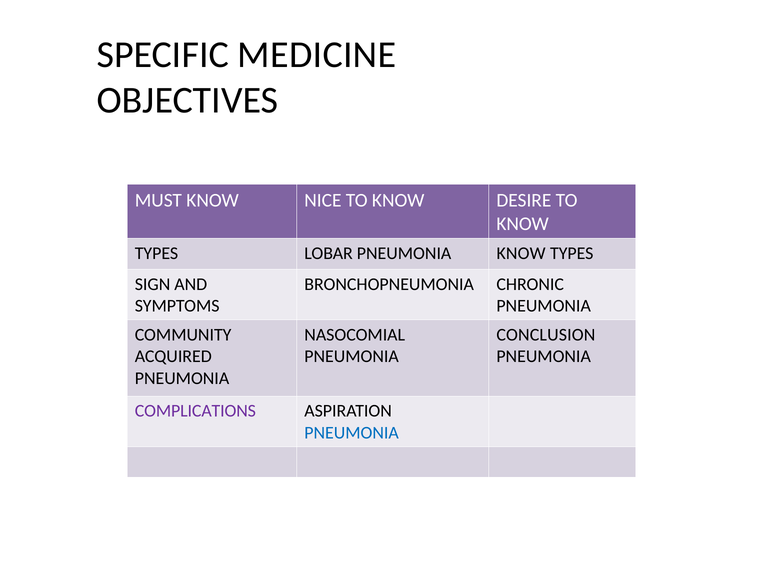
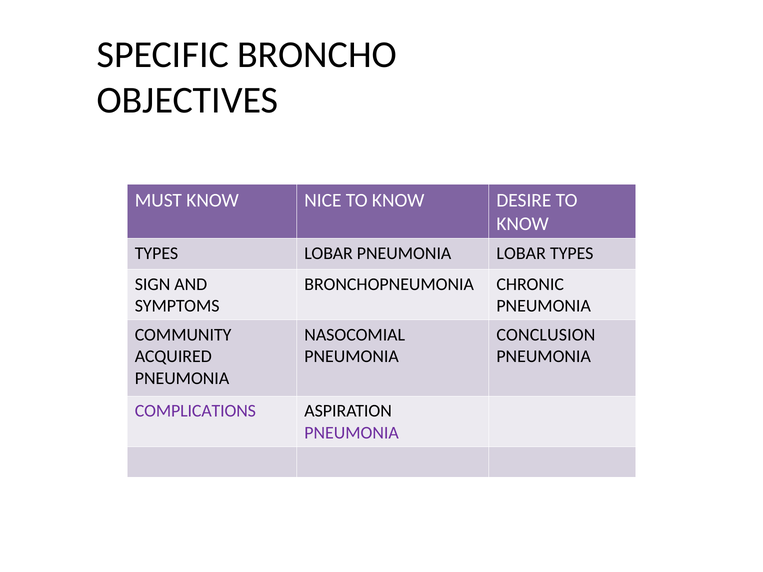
MEDICINE: MEDICINE -> BRONCHO
PNEUMONIA KNOW: KNOW -> LOBAR
PNEUMONIA at (352, 433) colour: blue -> purple
